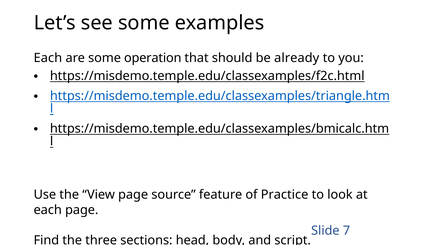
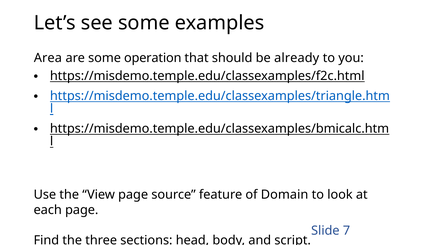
Each at (48, 58): Each -> Area
Practice: Practice -> Domain
